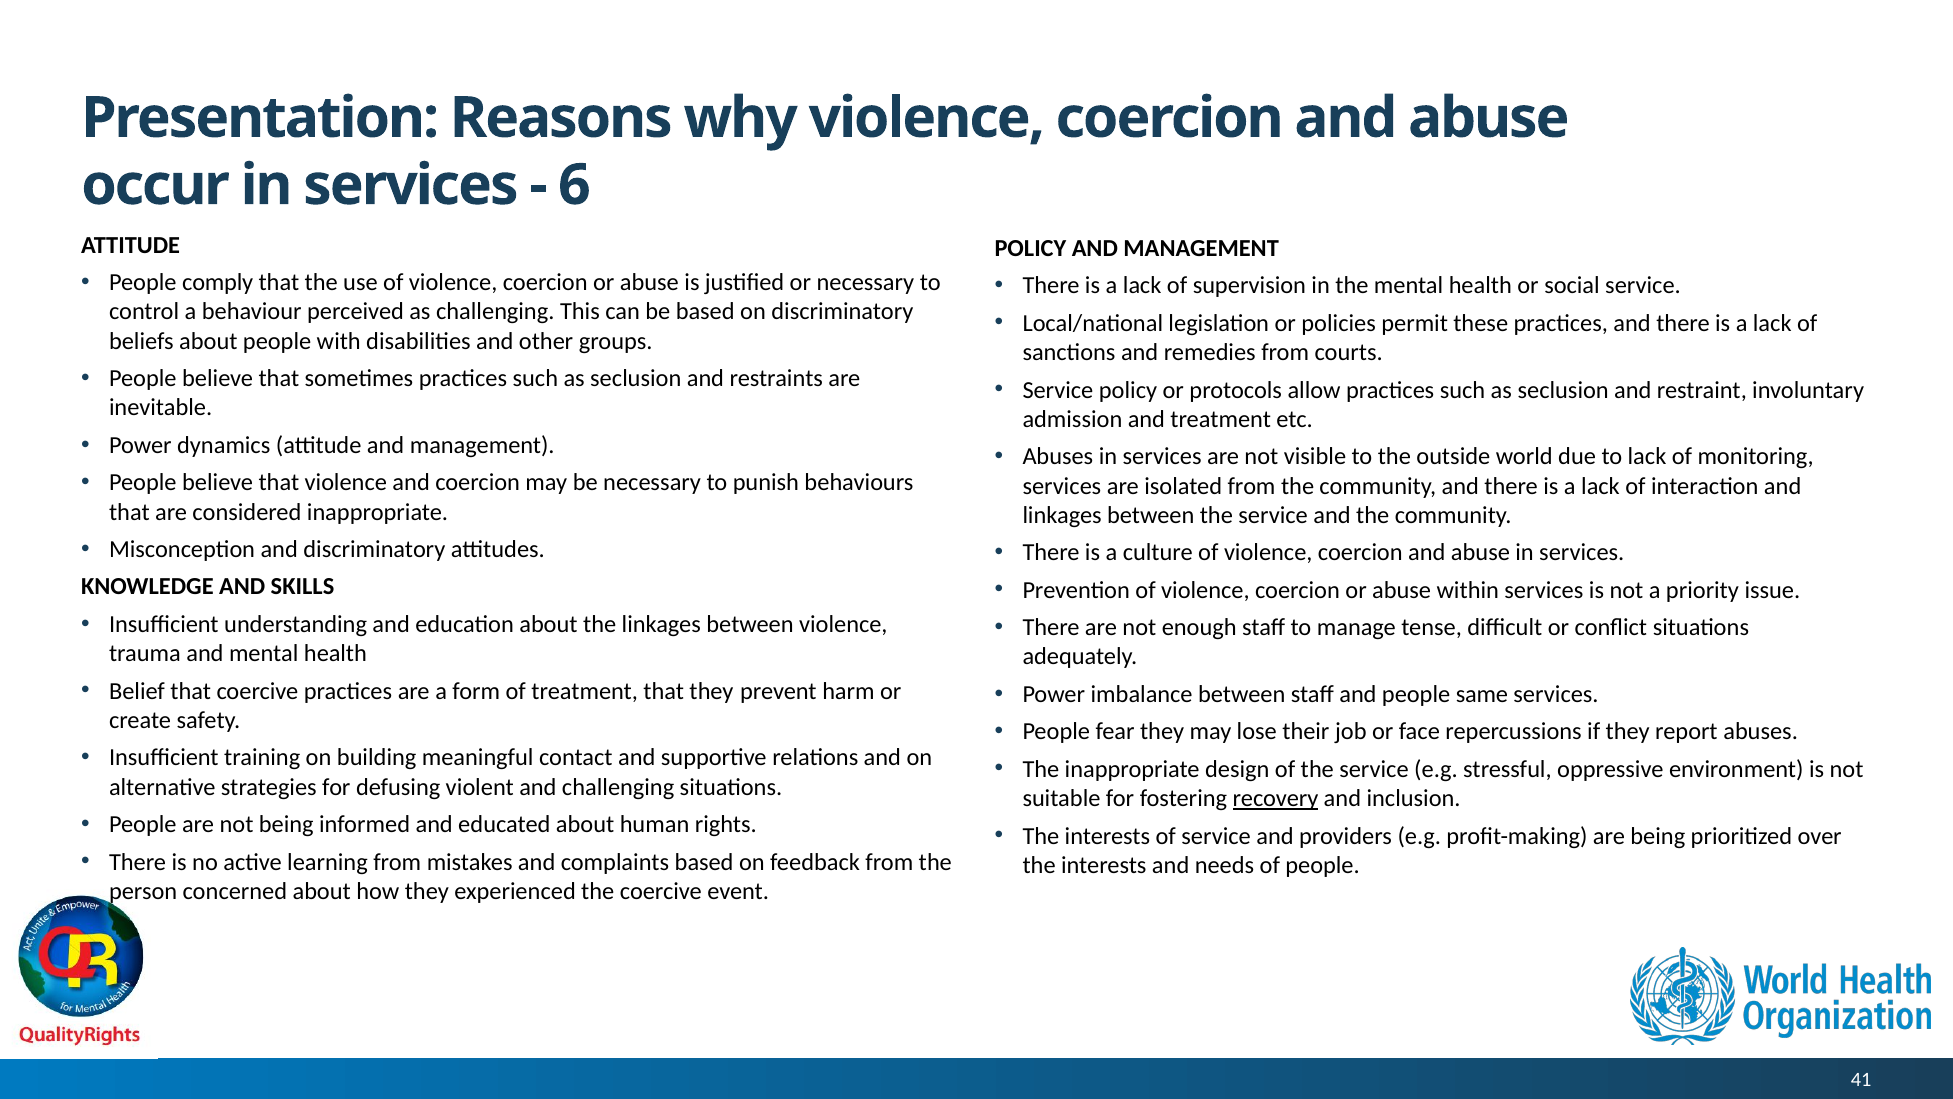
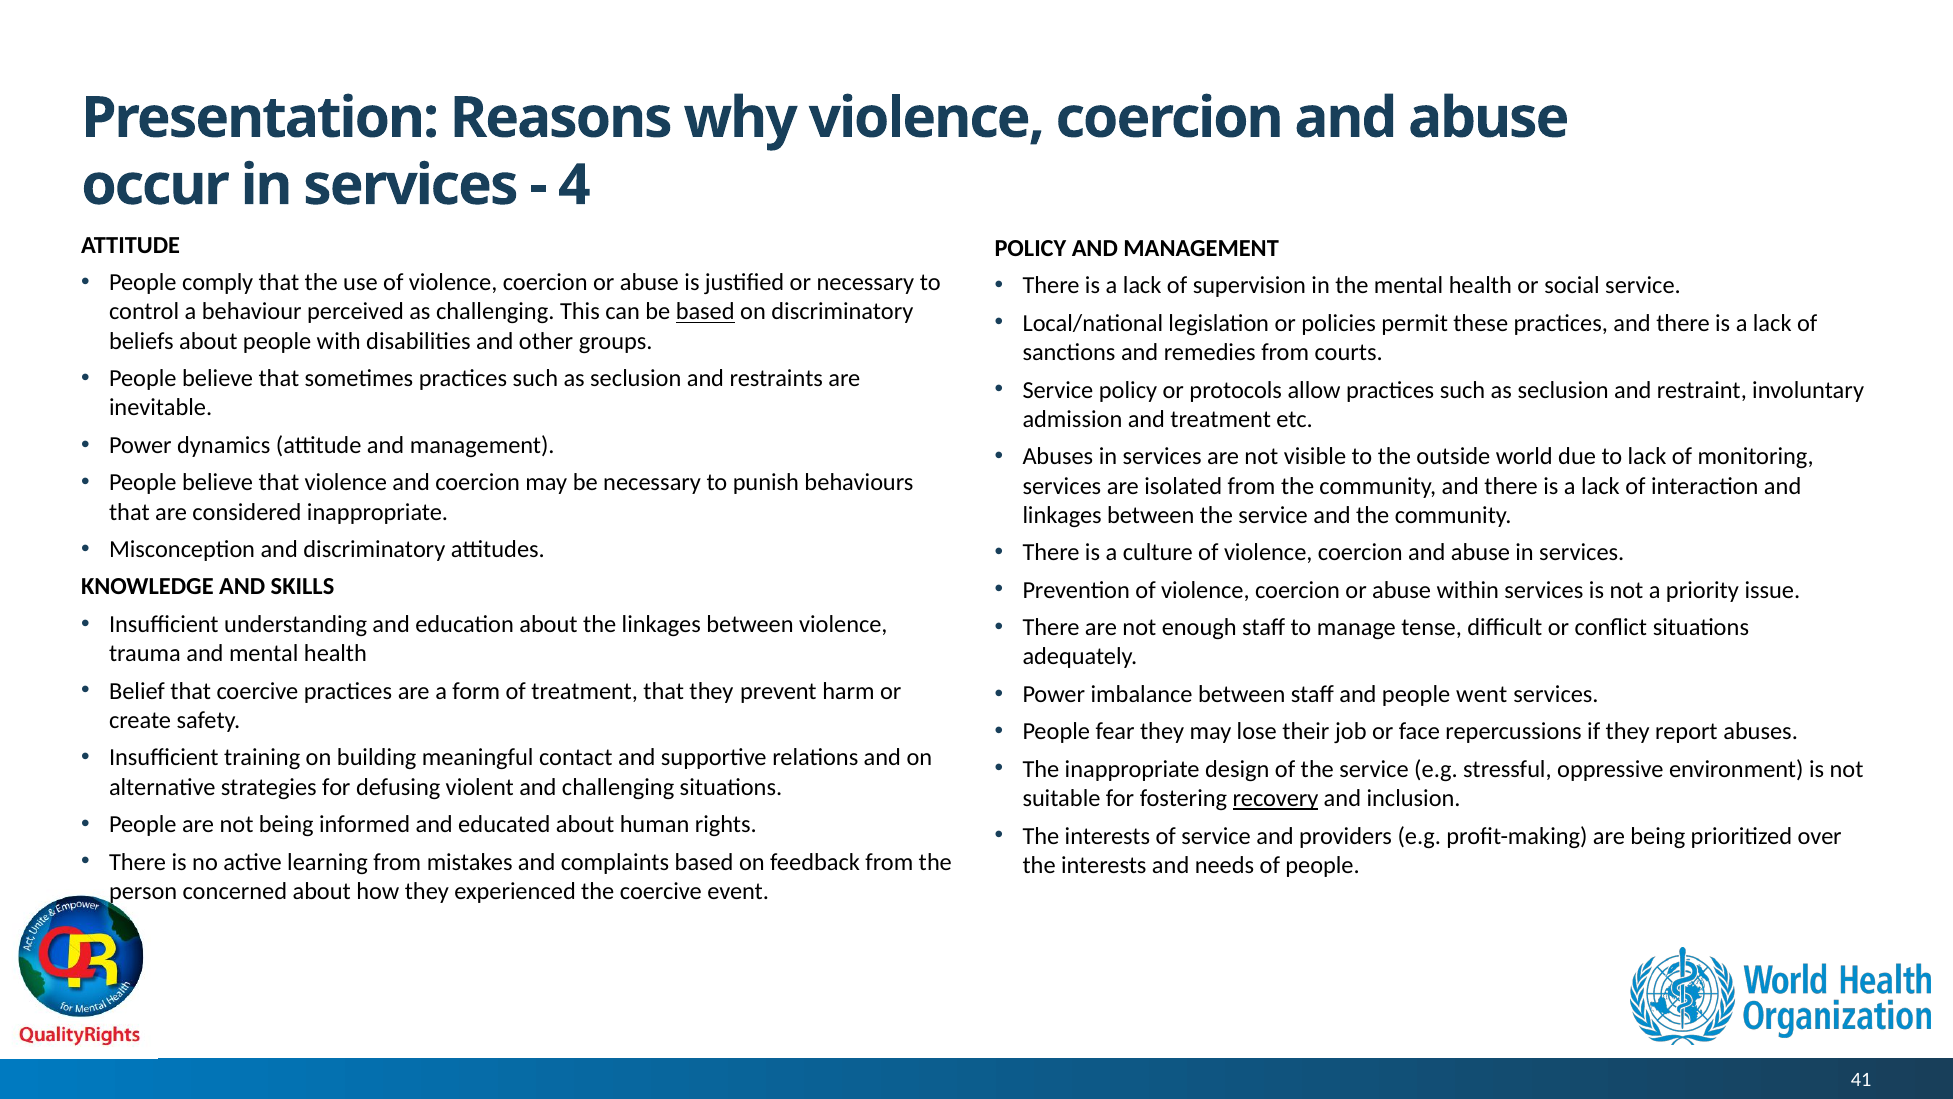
6: 6 -> 4
based at (705, 312) underline: none -> present
same: same -> went
